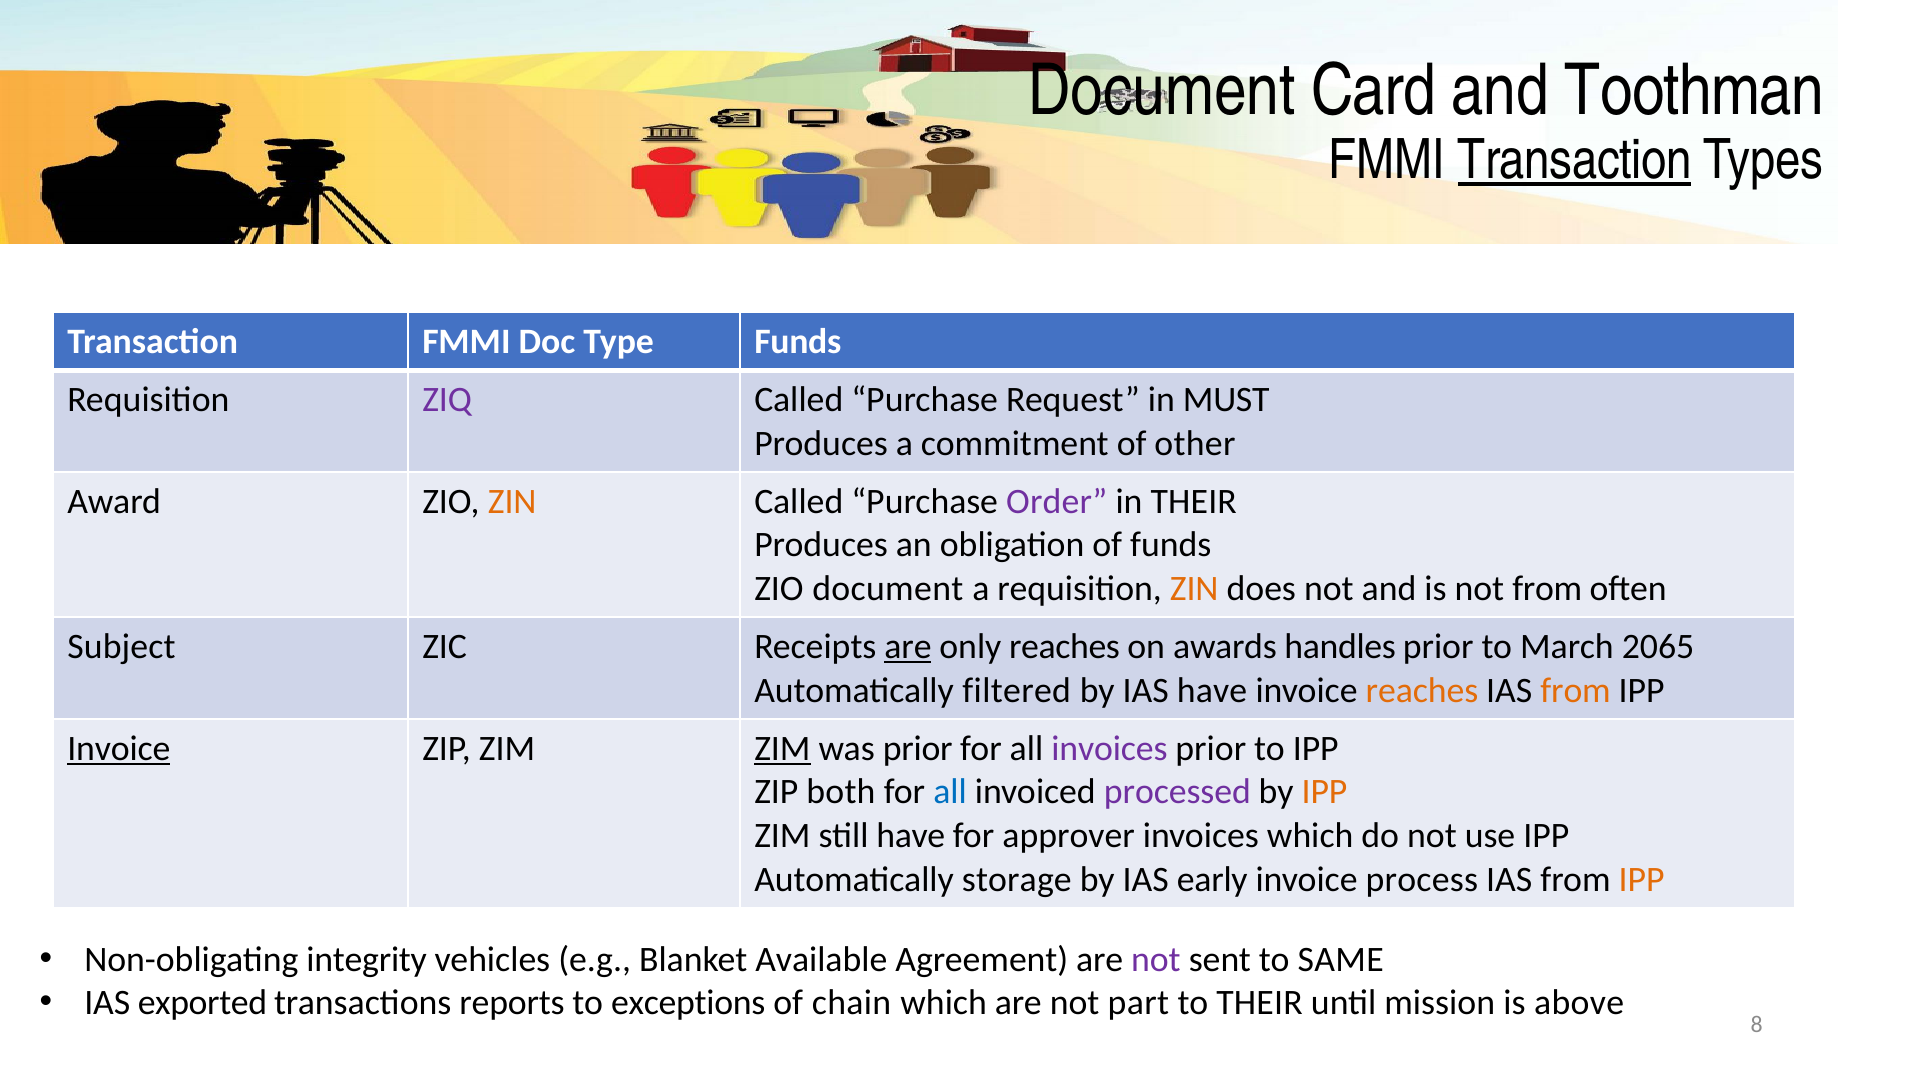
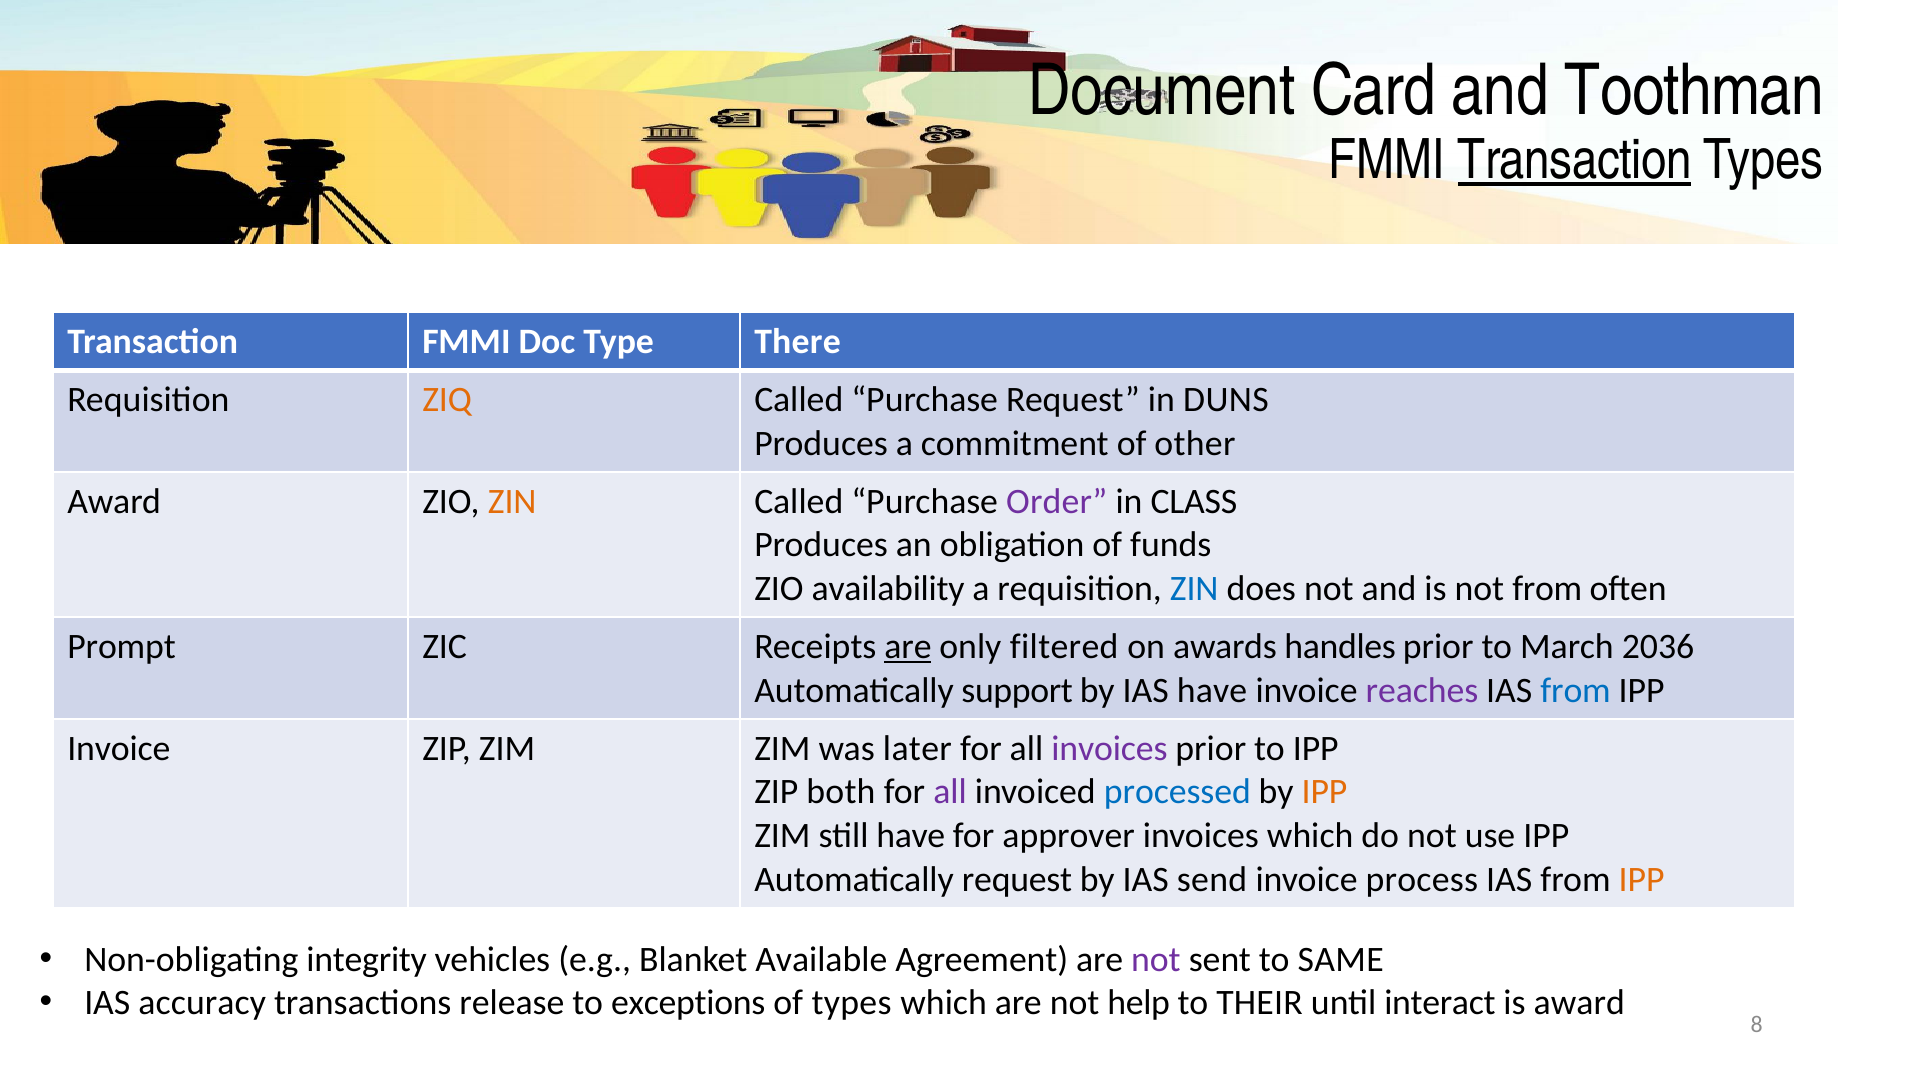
Type Funds: Funds -> There
ZIQ colour: purple -> orange
MUST: MUST -> DUNS
in THEIR: THEIR -> CLASS
ZIO document: document -> availability
ZIN at (1194, 589) colour: orange -> blue
Subject: Subject -> Prompt
only reaches: reaches -> filtered
2065: 2065 -> 2036
filtered: filtered -> support
reaches at (1422, 691) colour: orange -> purple
from at (1576, 691) colour: orange -> blue
Invoice at (119, 749) underline: present -> none
ZIM at (782, 749) underline: present -> none
was prior: prior -> later
all at (950, 792) colour: blue -> purple
processed colour: purple -> blue
Automatically storage: storage -> request
early: early -> send
exported: exported -> accuracy
reports: reports -> release
of chain: chain -> types
part: part -> help
mission: mission -> interact
is above: above -> award
